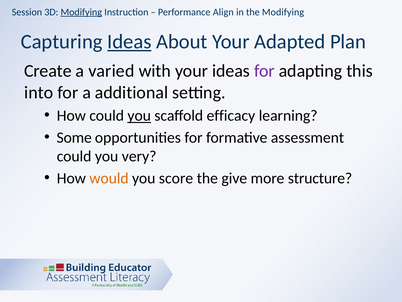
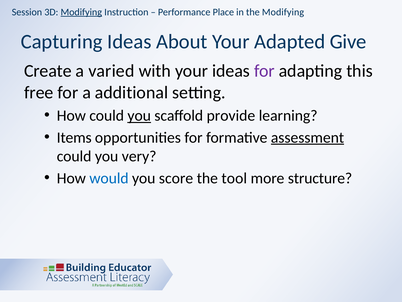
Align: Align -> Place
Ideas at (129, 42) underline: present -> none
Plan: Plan -> Give
into: into -> free
efficacy: efficacy -> provide
Some: Some -> Items
assessment underline: none -> present
would colour: orange -> blue
give: give -> tool
